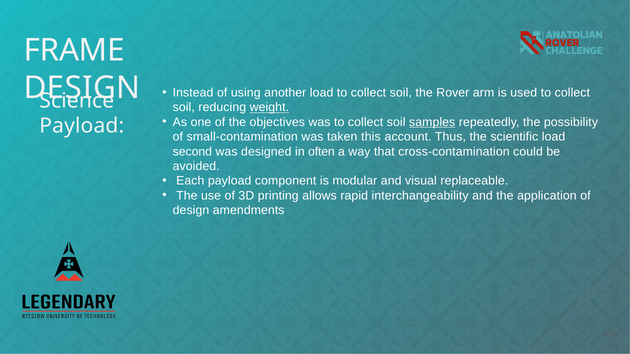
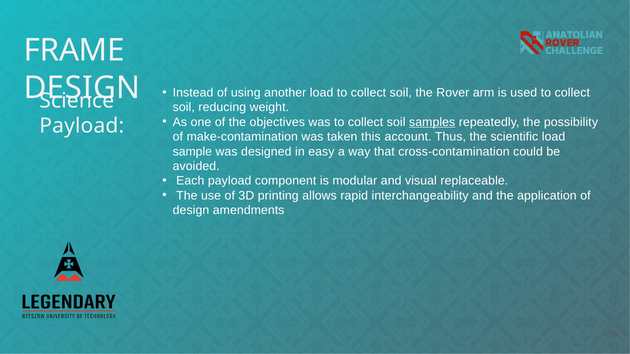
weight underline: present -> none
small-contamination: small-contamination -> make-contamination
second: second -> sample
often: often -> easy
